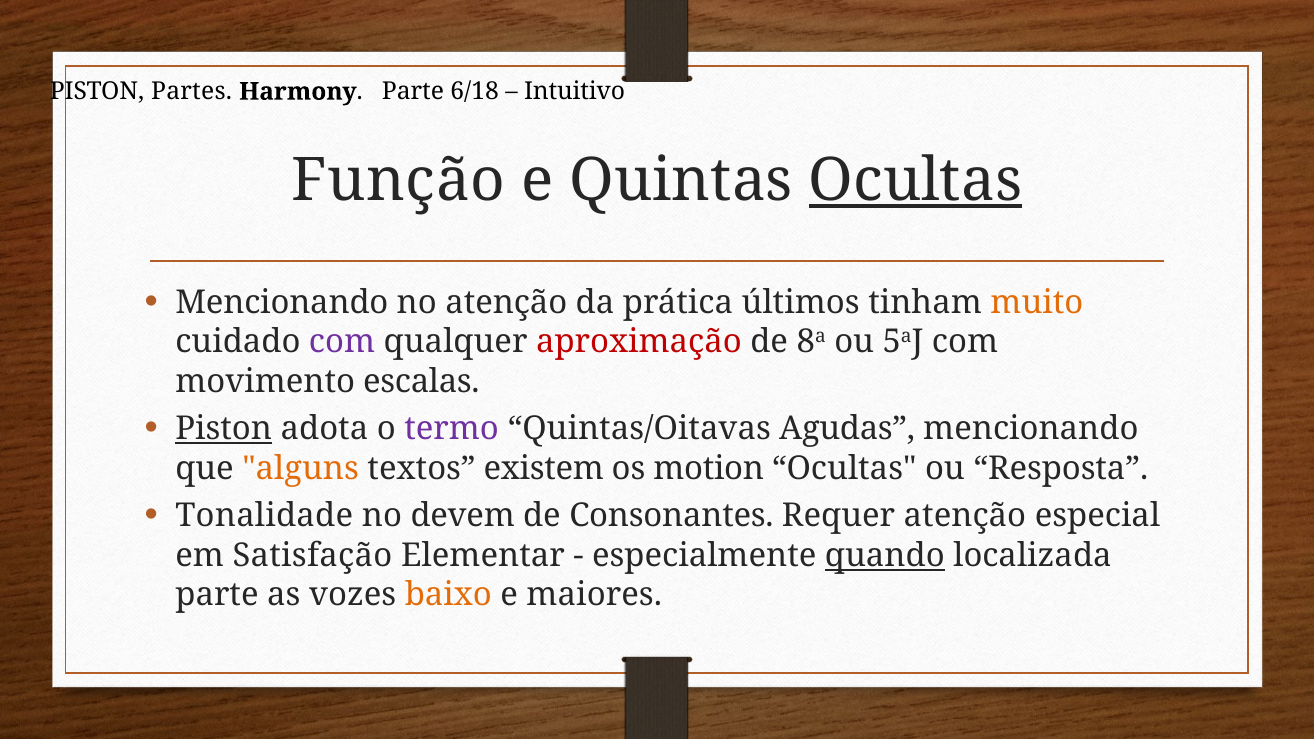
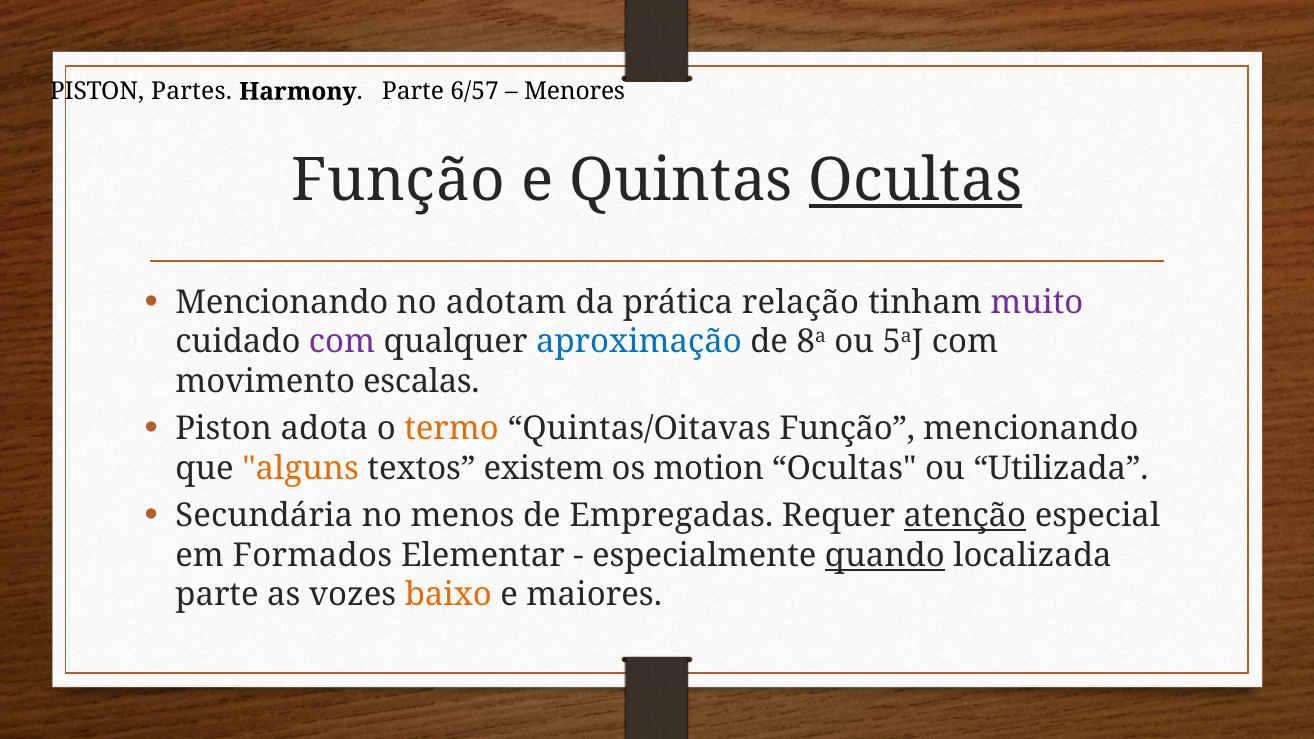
6/18: 6/18 -> 6/57
Intuitivo: Intuitivo -> Menores
no atenção: atenção -> adotam
últimos: últimos -> relação
muito colour: orange -> purple
aproximação colour: red -> blue
Piston at (224, 429) underline: present -> none
termo colour: purple -> orange
Quintas/Oitavas Agudas: Agudas -> Função
Resposta: Resposta -> Utilizada
Tonalidade: Tonalidade -> Secundária
devem: devem -> menos
Consonantes: Consonantes -> Empregadas
atenção at (965, 516) underline: none -> present
Satisfação: Satisfação -> Formados
